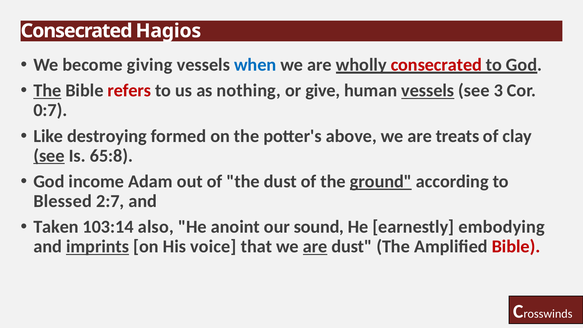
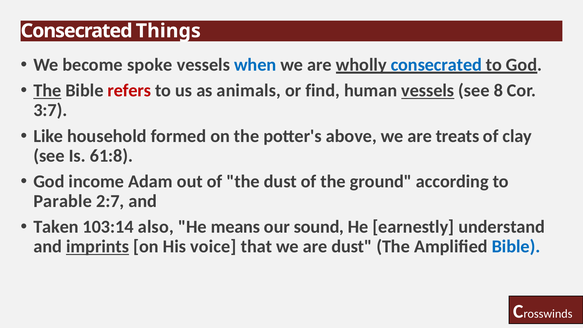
Hagios: Hagios -> Things
giving: giving -> spoke
consecrated at (436, 65) colour: red -> blue
nothing: nothing -> animals
give: give -> find
3: 3 -> 8
0:7: 0:7 -> 3:7
destroying: destroying -> household
see at (49, 156) underline: present -> none
65:8: 65:8 -> 61:8
ground underline: present -> none
Blessed: Blessed -> Parable
anoint: anoint -> means
embodying: embodying -> understand
are at (315, 247) underline: present -> none
Bible at (516, 247) colour: red -> blue
